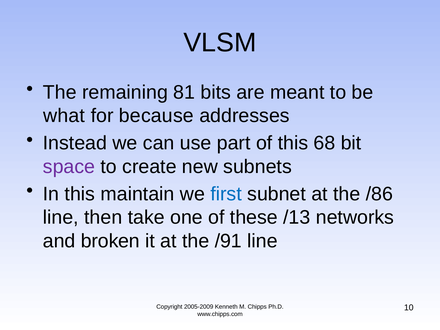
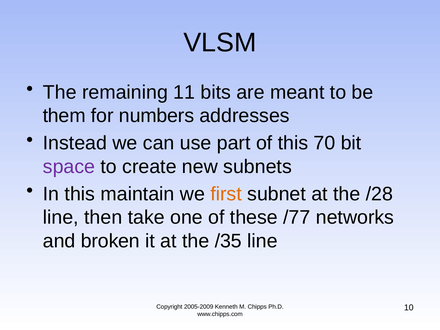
81: 81 -> 11
what: what -> them
because: because -> numbers
68: 68 -> 70
first colour: blue -> orange
/86: /86 -> /28
/13: /13 -> /77
/91: /91 -> /35
